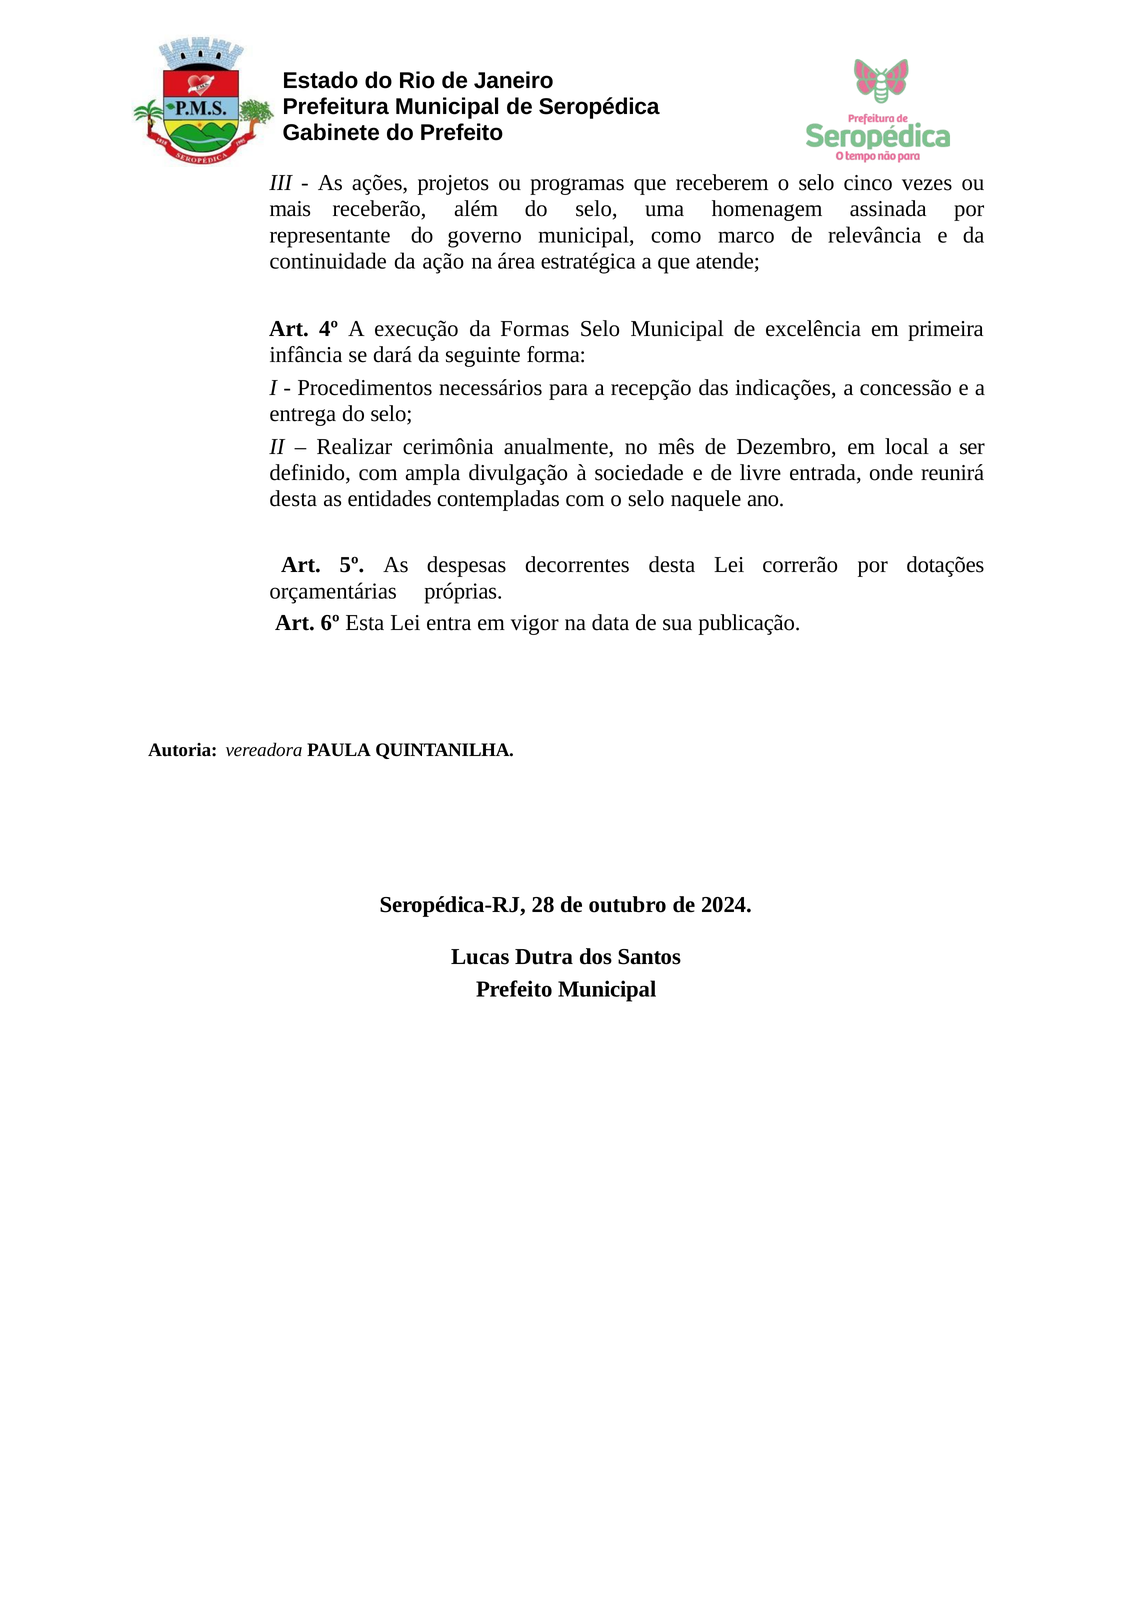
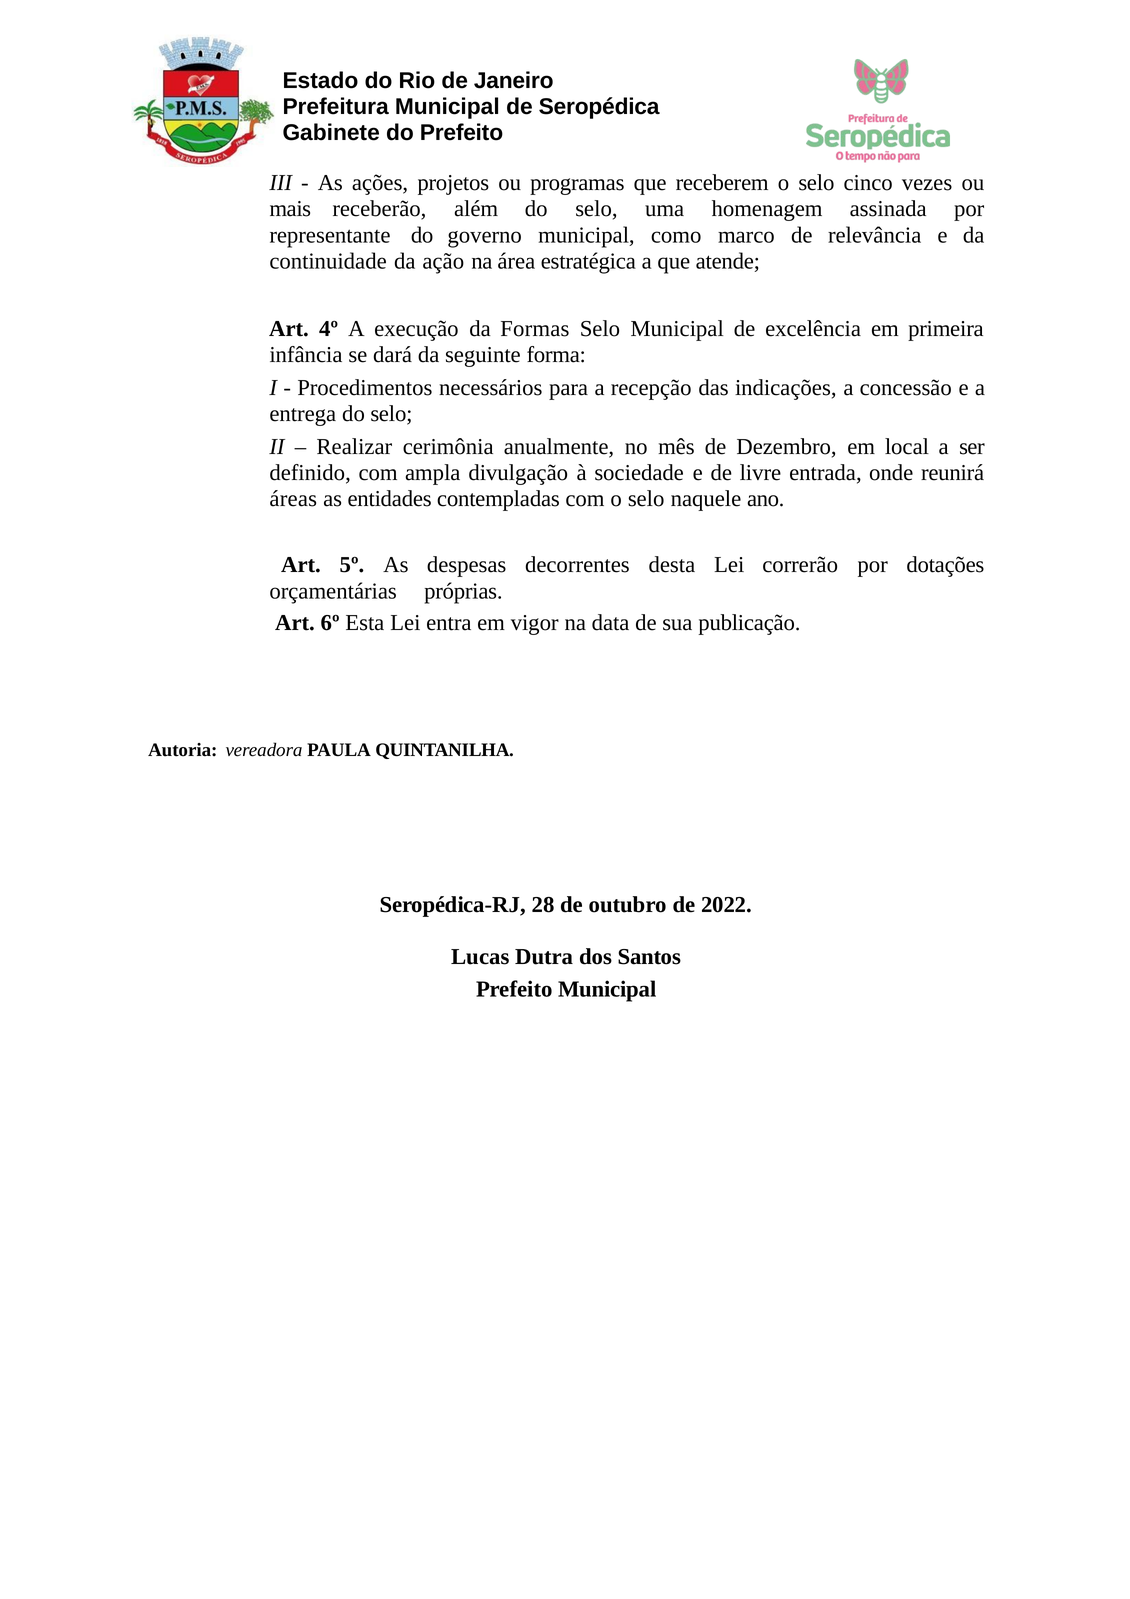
desta at (293, 499): desta -> áreas
2024: 2024 -> 2022
